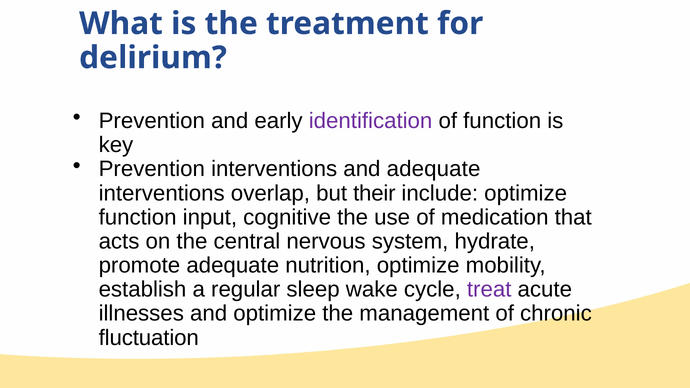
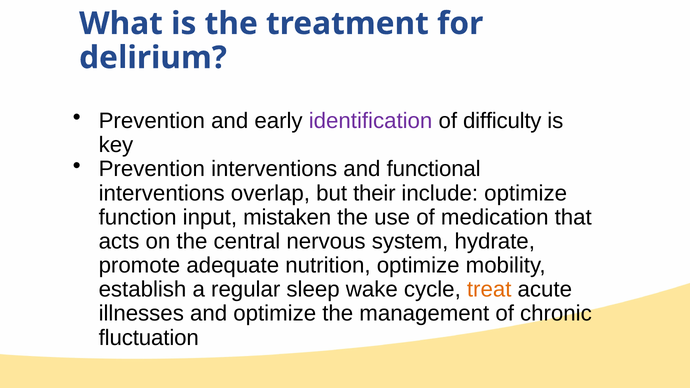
of function: function -> difficulty
and adequate: adequate -> functional
cognitive: cognitive -> mistaken
treat colour: purple -> orange
